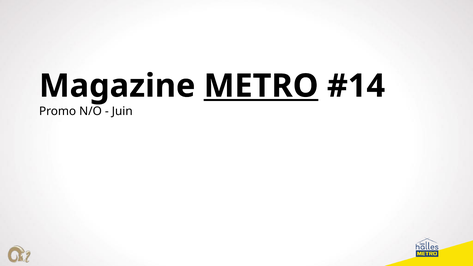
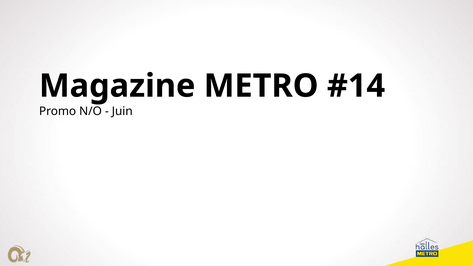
METRO underline: present -> none
